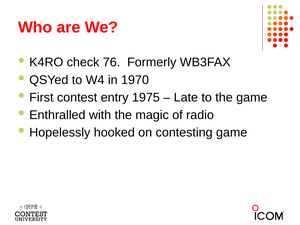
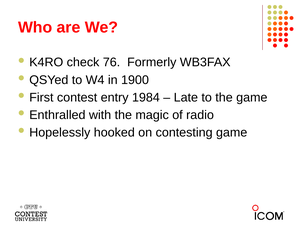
1970: 1970 -> 1900
1975: 1975 -> 1984
